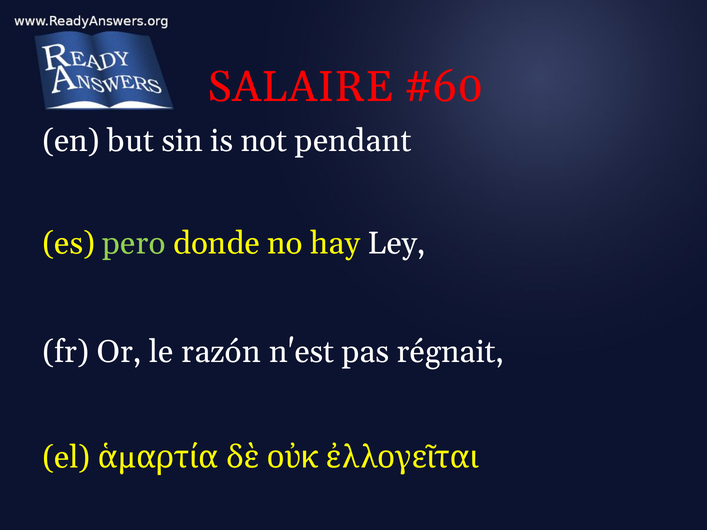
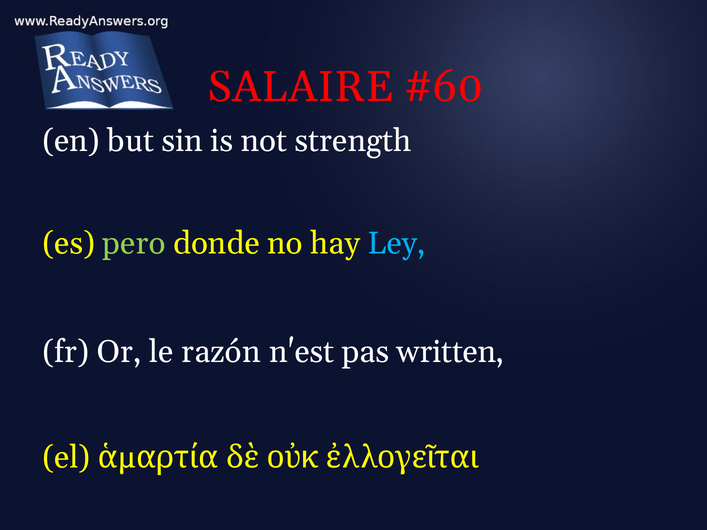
pendant: pendant -> strength
Ley colour: white -> light blue
régnait: régnait -> written
